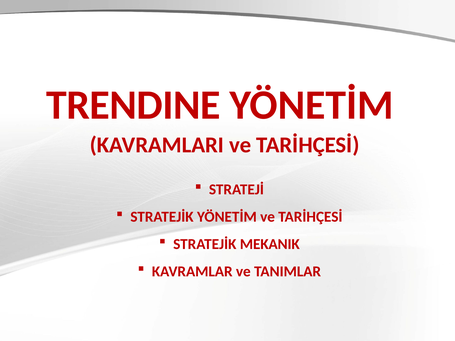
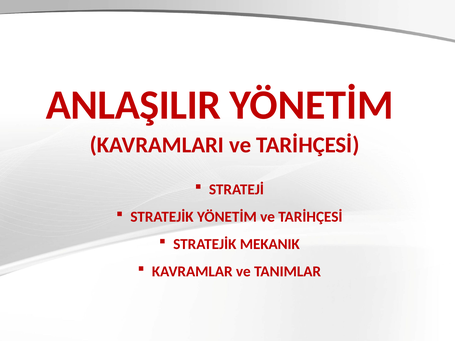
TRENDINE: TRENDINE -> ANLAŞILIR
